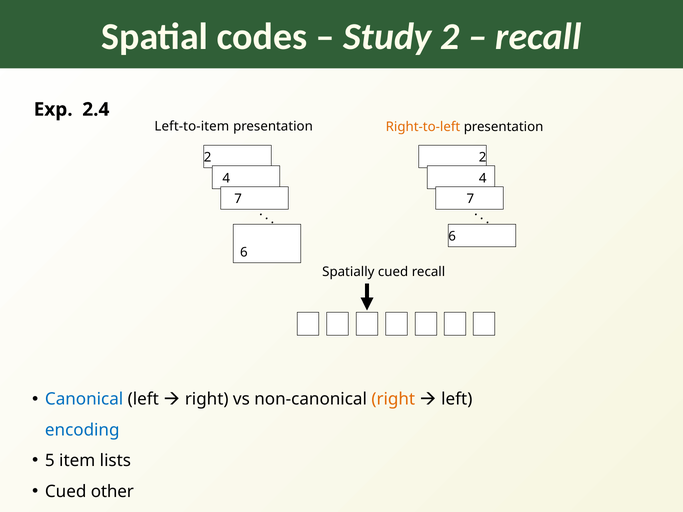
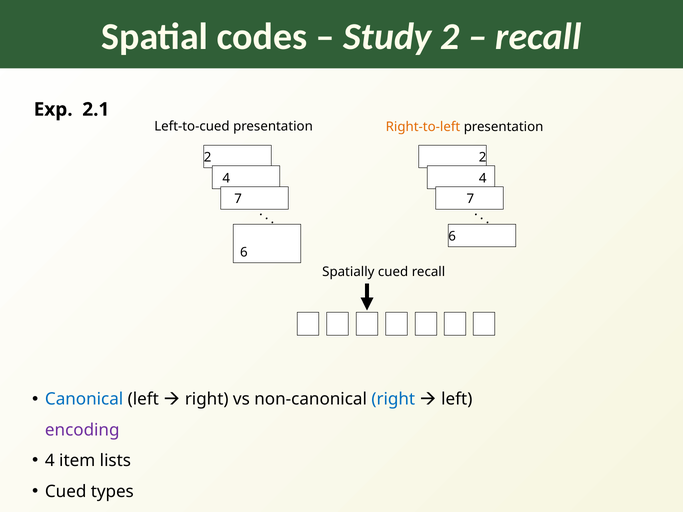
2.4: 2.4 -> 2.1
Left-to-item: Left-to-item -> Left-to-cued
right at (393, 399) colour: orange -> blue
encoding colour: blue -> purple
5 at (50, 461): 5 -> 4
other: other -> types
